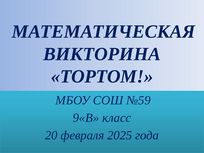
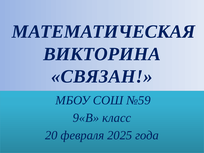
ТОРТОМ: ТОРТОМ -> СВЯЗАН
